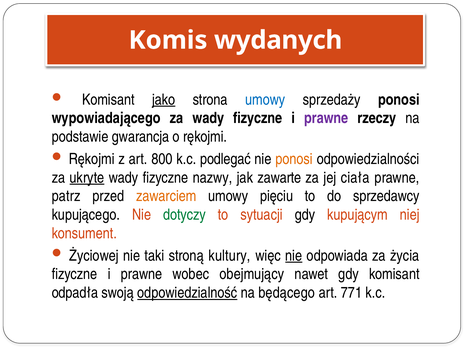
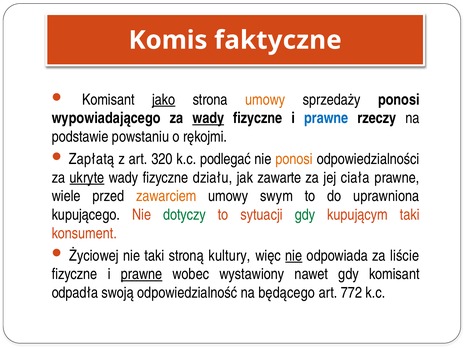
wydanych: wydanych -> faktyczne
umowy at (265, 100) colour: blue -> orange
wady at (208, 118) underline: none -> present
prawne at (326, 118) colour: purple -> blue
gwarancja: gwarancja -> powstaniu
Rękojmi at (92, 159): Rękojmi -> Zapłatą
800: 800 -> 320
nazwy: nazwy -> działu
patrz: patrz -> wiele
pięciu: pięciu -> swym
sprzedawcy: sprzedawcy -> uprawniona
gdy at (305, 215) colour: black -> green
kupującym niej: niej -> taki
życia: życia -> liście
prawne at (142, 274) underline: none -> present
obejmujący: obejmujący -> wystawiony
odpowiedzialność underline: present -> none
771: 771 -> 772
